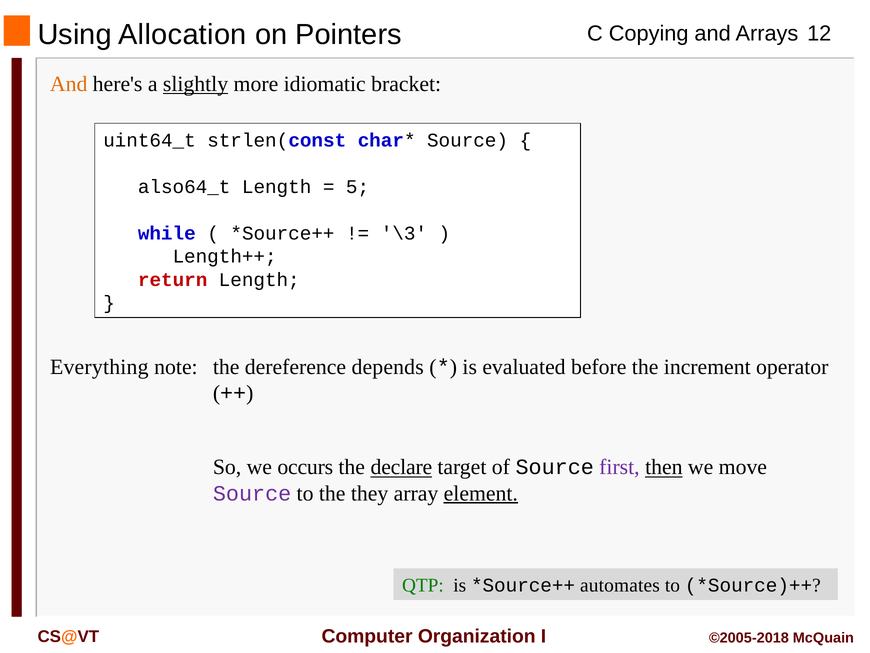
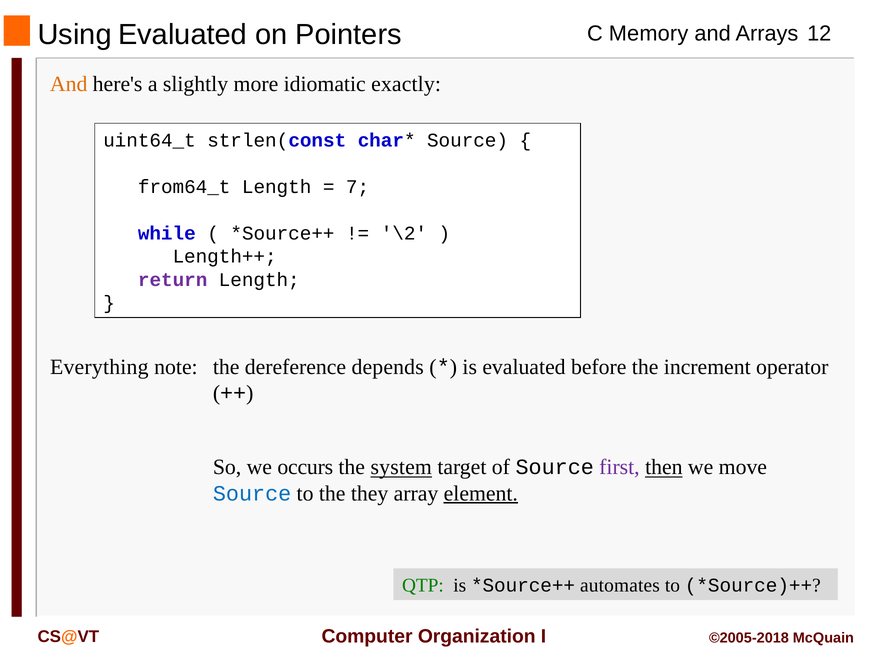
Using Allocation: Allocation -> Evaluated
Copying: Copying -> Memory
slightly underline: present -> none
bracket: bracket -> exactly
also64_t: also64_t -> from64_t
5: 5 -> 7
\3: \3 -> \2
return colour: red -> purple
declare: declare -> system
Source at (252, 493) colour: purple -> blue
